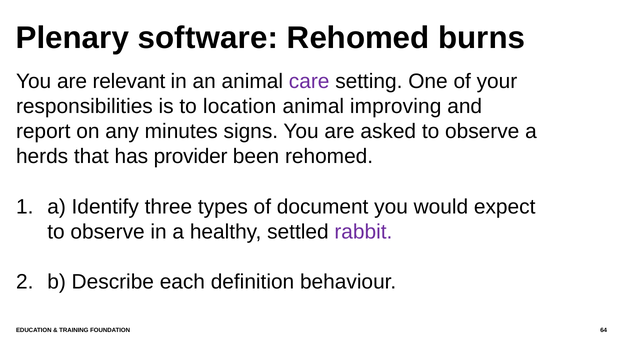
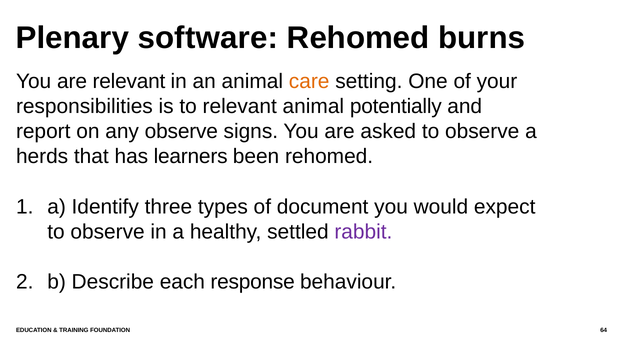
care colour: purple -> orange
to location: location -> relevant
improving: improving -> potentially
any minutes: minutes -> observe
provider: provider -> learners
definition: definition -> response
